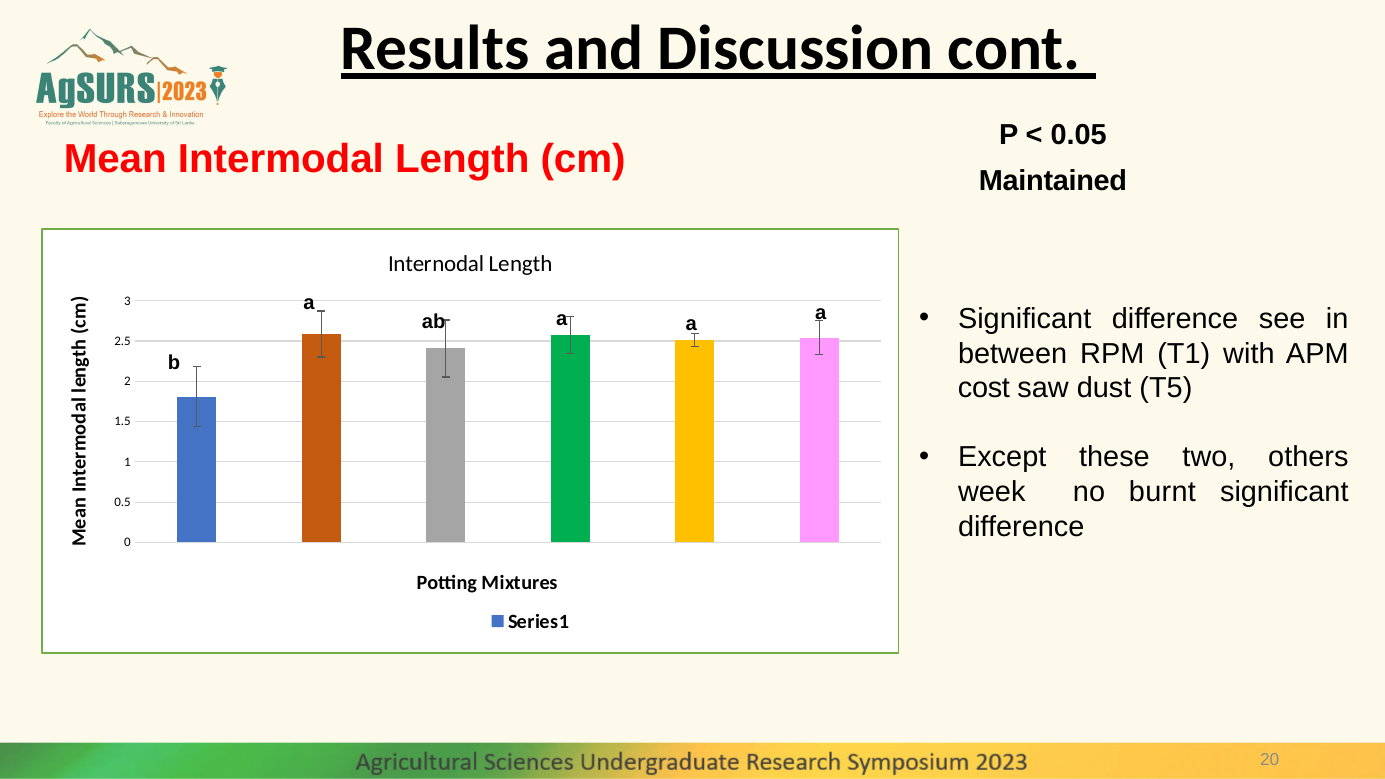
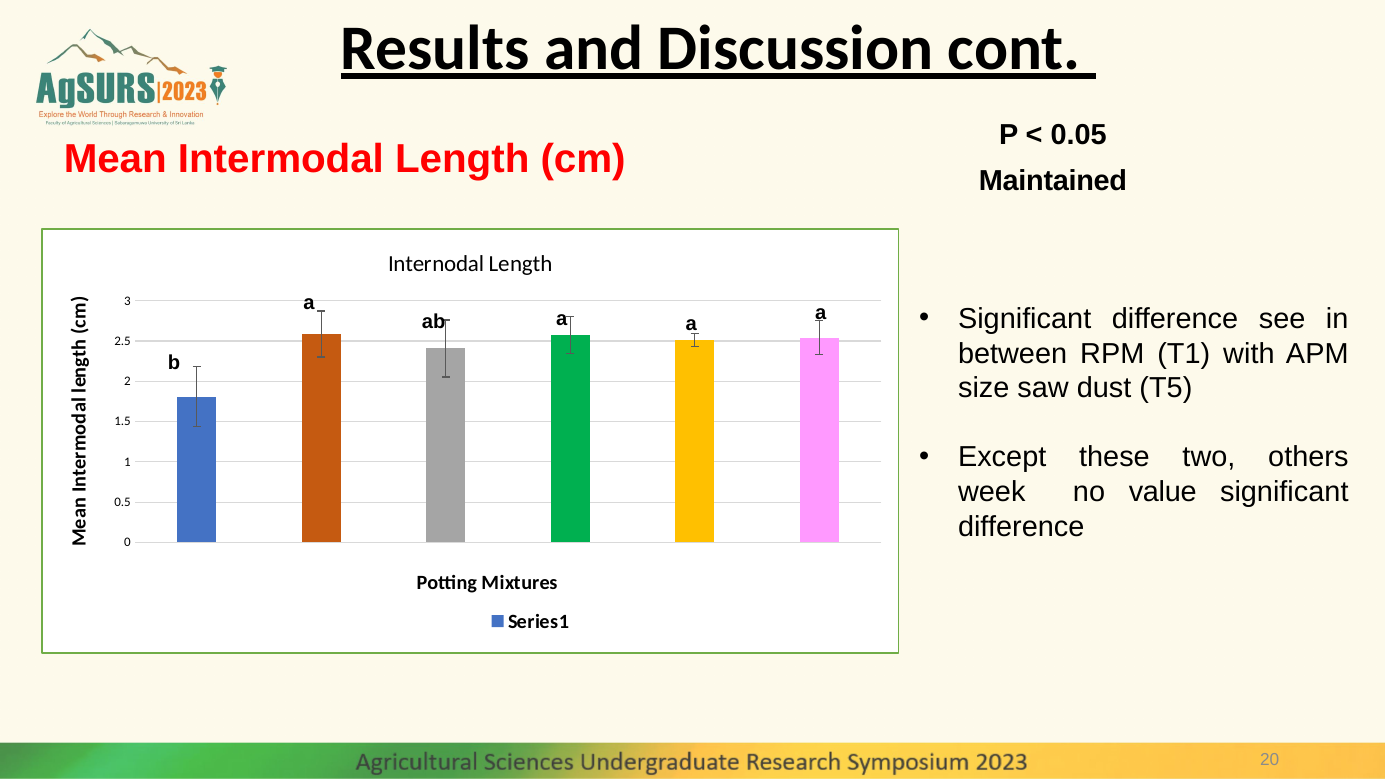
cost: cost -> size
burnt: burnt -> value
